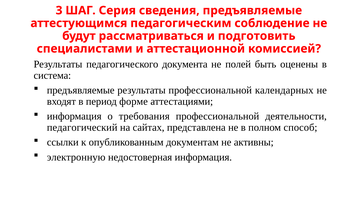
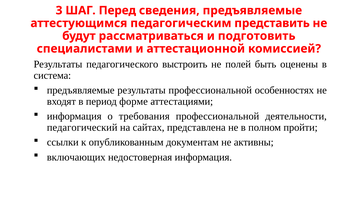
Серия: Серия -> Перед
соблюдение: соблюдение -> представить
документа: документа -> выстроить
календарных: календарных -> особенностях
способ: способ -> пройти
электронную: электронную -> включающих
